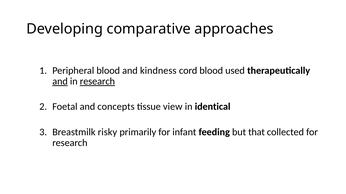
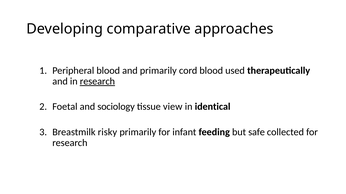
and kindness: kindness -> primarily
and at (60, 82) underline: present -> none
concepts: concepts -> sociology
that: that -> safe
